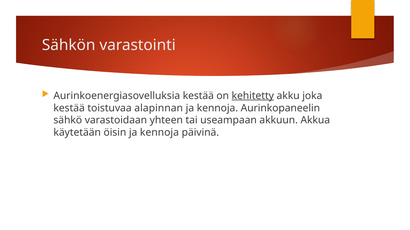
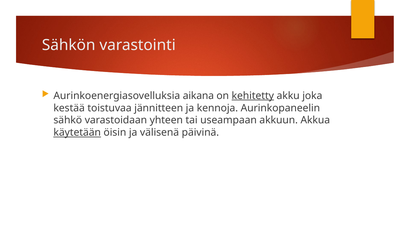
Aurinkoenergiasovelluksia kestää: kestää -> aikana
alapinnan: alapinnan -> jännitteen
käytetään underline: none -> present
öisin ja kennoja: kennoja -> välisenä
